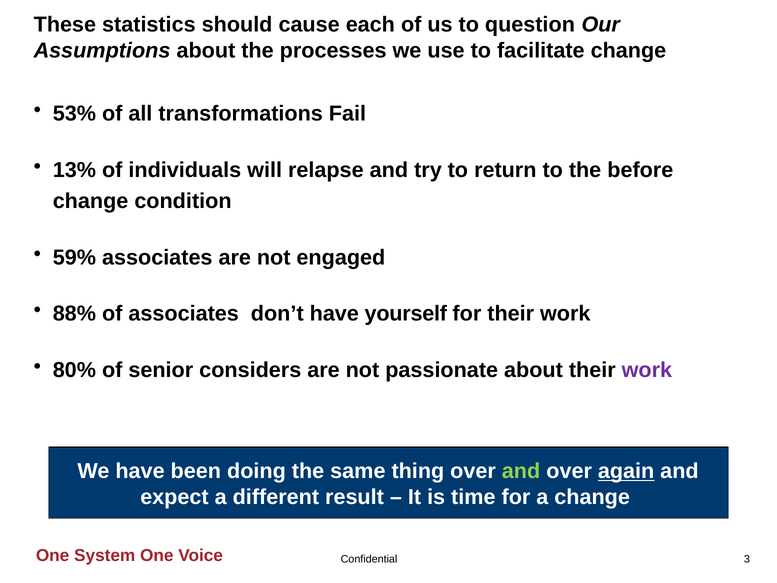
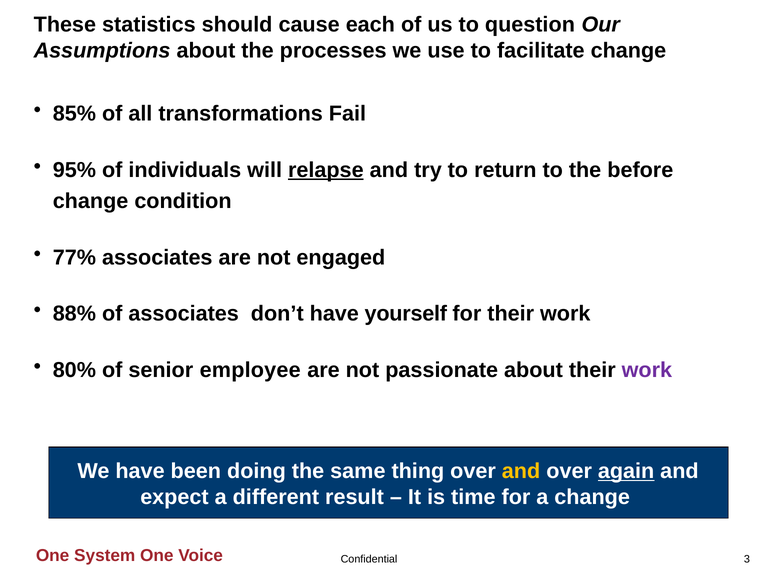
53%: 53% -> 85%
13%: 13% -> 95%
relapse underline: none -> present
59%: 59% -> 77%
considers: considers -> employee
and at (521, 471) colour: light green -> yellow
